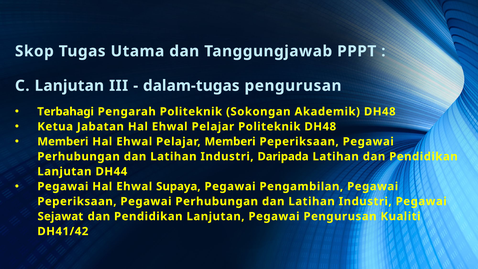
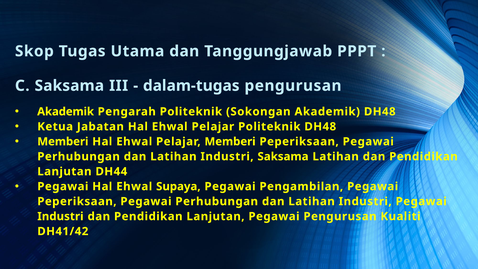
C Lanjutan: Lanjutan -> Saksama
Terbahagi at (66, 112): Terbahagi -> Akademik
Industri Daripada: Daripada -> Saksama
Sejawat at (60, 216): Sejawat -> Industri
